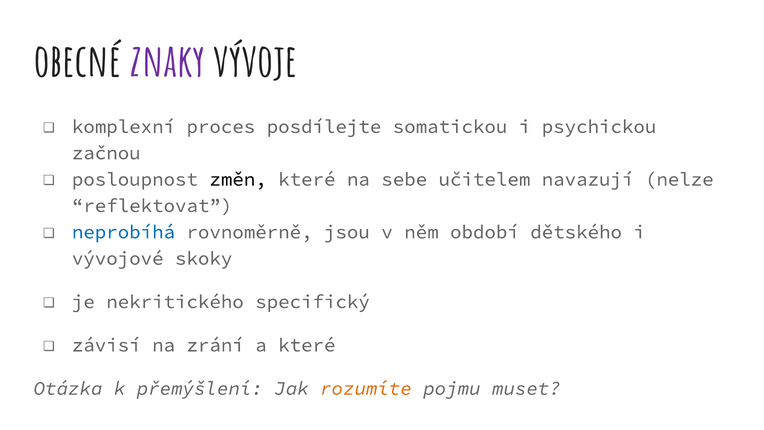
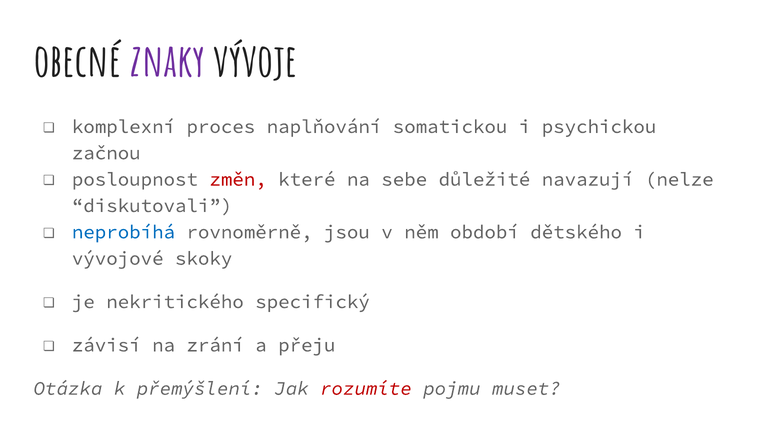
posdílejte: posdílejte -> naplňování
změn colour: black -> red
učitelem: učitelem -> důležité
reflektovat: reflektovat -> diskutovali
a které: které -> přeju
rozumíte colour: orange -> red
